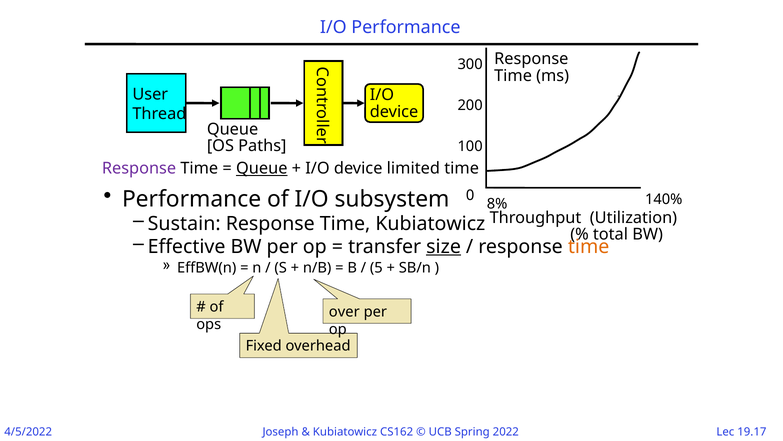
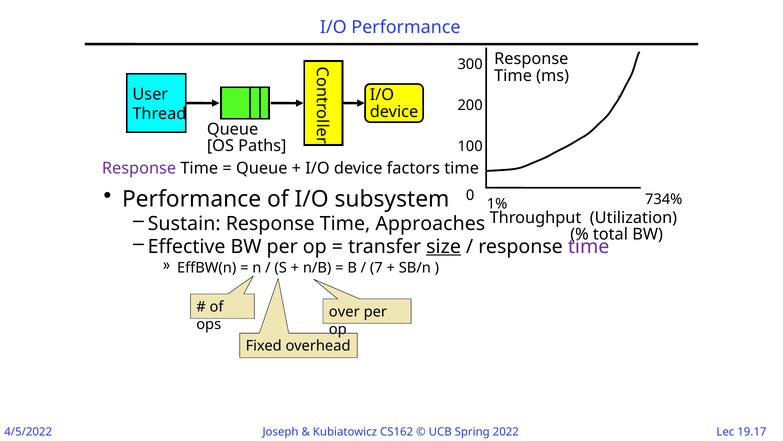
Queue at (262, 168) underline: present -> none
limited: limited -> factors
140%: 140% -> 734%
8%: 8% -> 1%
Time Kubiatowicz: Kubiatowicz -> Approaches
time at (589, 246) colour: orange -> purple
5: 5 -> 7
